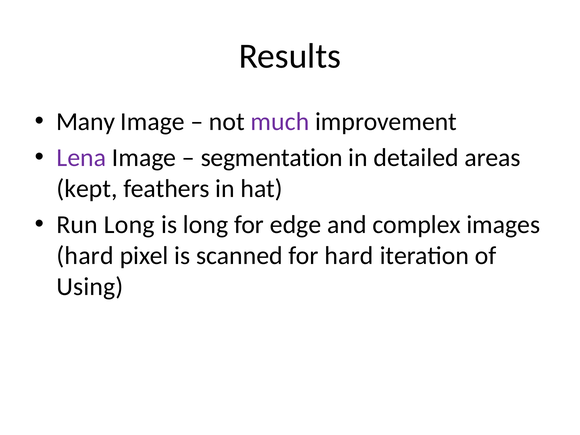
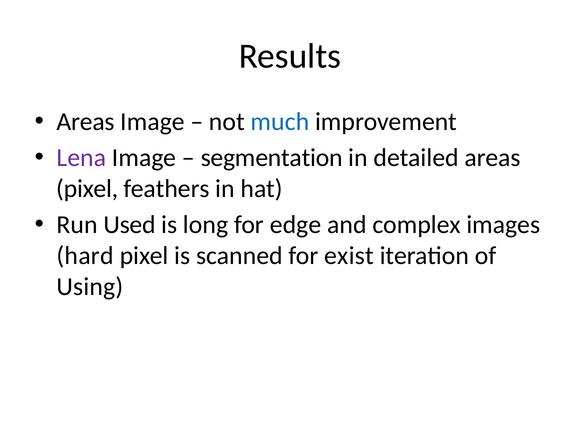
Many at (86, 122): Many -> Areas
much colour: purple -> blue
kept at (87, 189): kept -> pixel
Run Long: Long -> Used
for hard: hard -> exist
